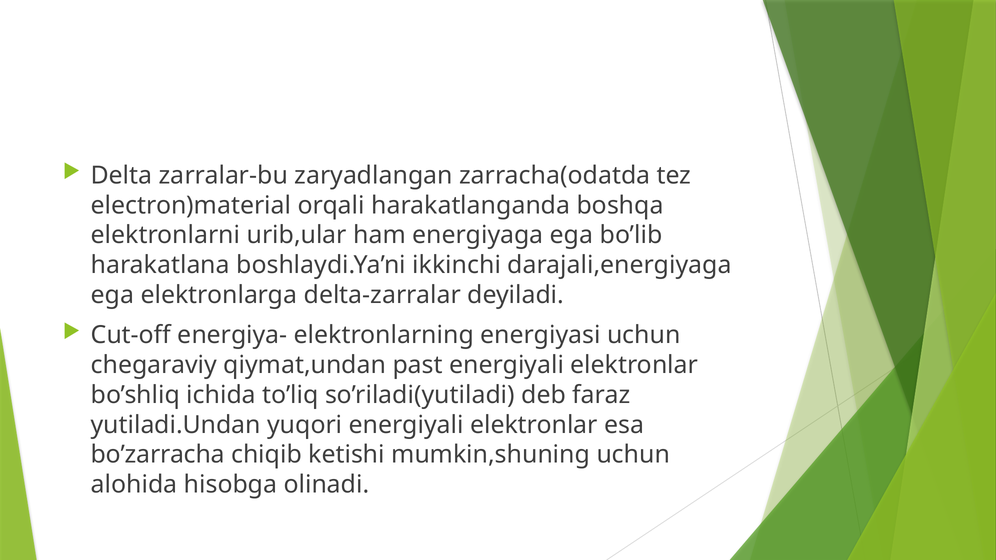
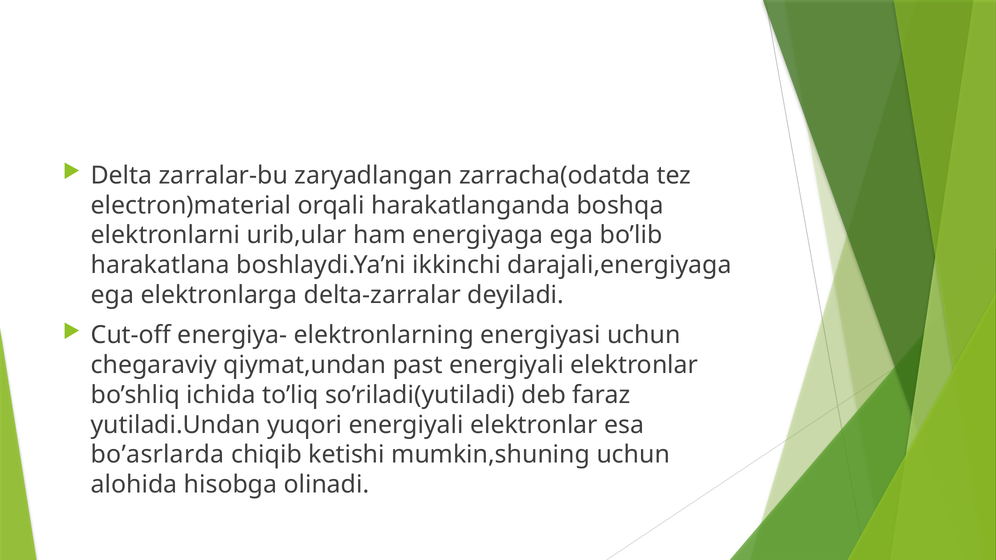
bo’zarracha: bo’zarracha -> bo’asrlarda
